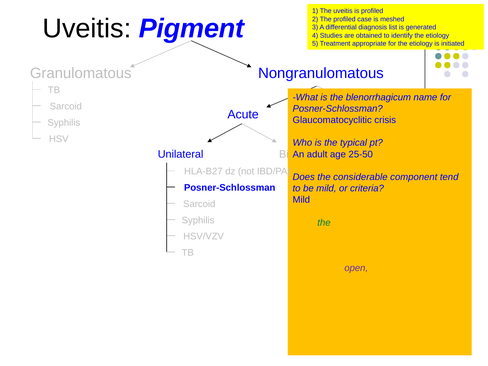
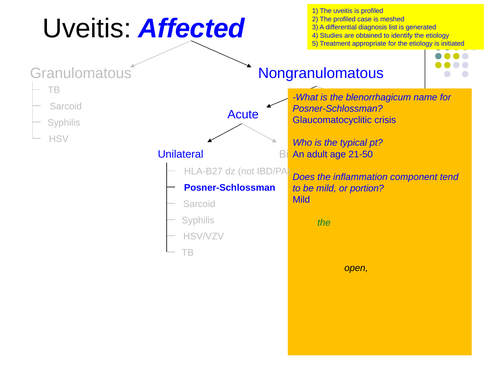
Pigment: Pigment -> Affected
25-50: 25-50 -> 21-50
considerable: considerable -> inflammation
criteria: criteria -> portion
open at (356, 268) colour: purple -> black
